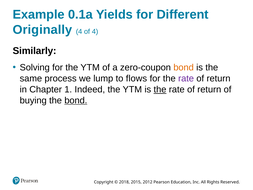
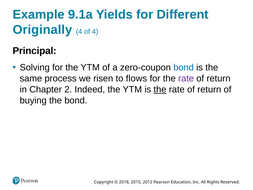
0.1a: 0.1a -> 9.1a
Similarly: Similarly -> Principal
bond at (184, 67) colour: orange -> blue
lump: lump -> risen
1: 1 -> 2
bond at (76, 100) underline: present -> none
